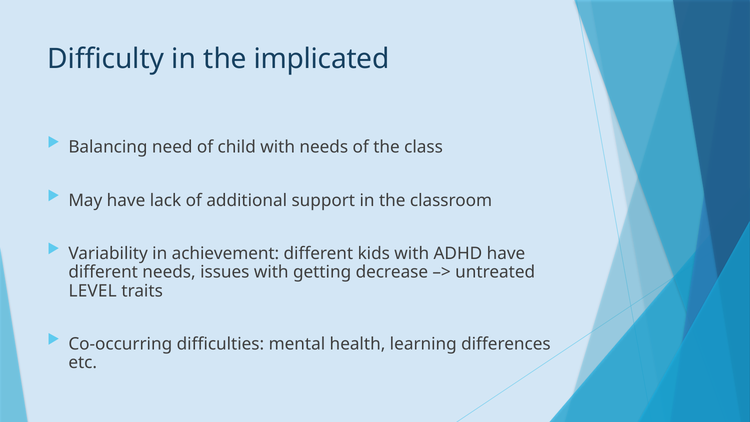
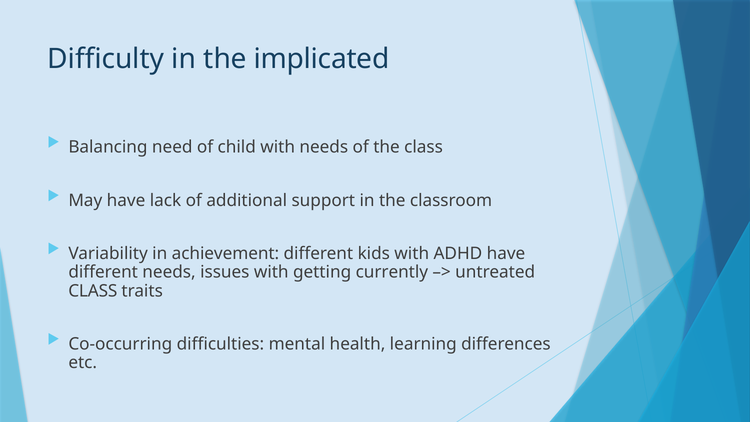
decrease: decrease -> currently
LEVEL at (93, 291): LEVEL -> CLASS
